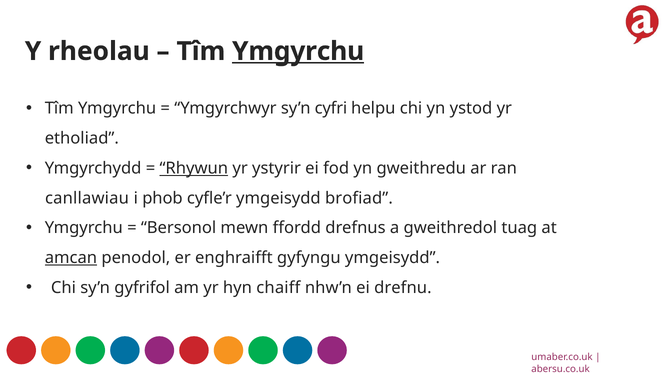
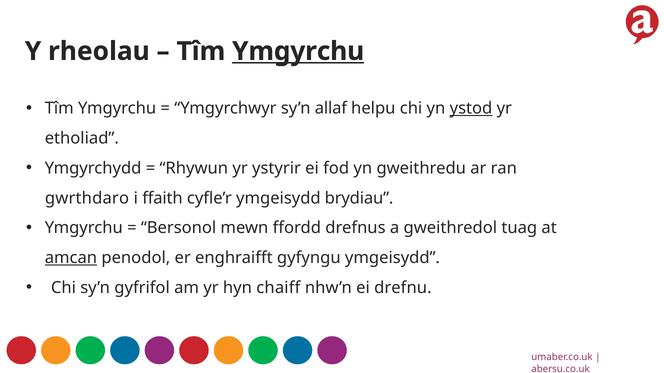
cyfri: cyfri -> allaf
ystod underline: none -> present
Rhywun underline: present -> none
canllawiau: canllawiau -> gwrthdaro
phob: phob -> ffaith
brofiad: brofiad -> brydiau
